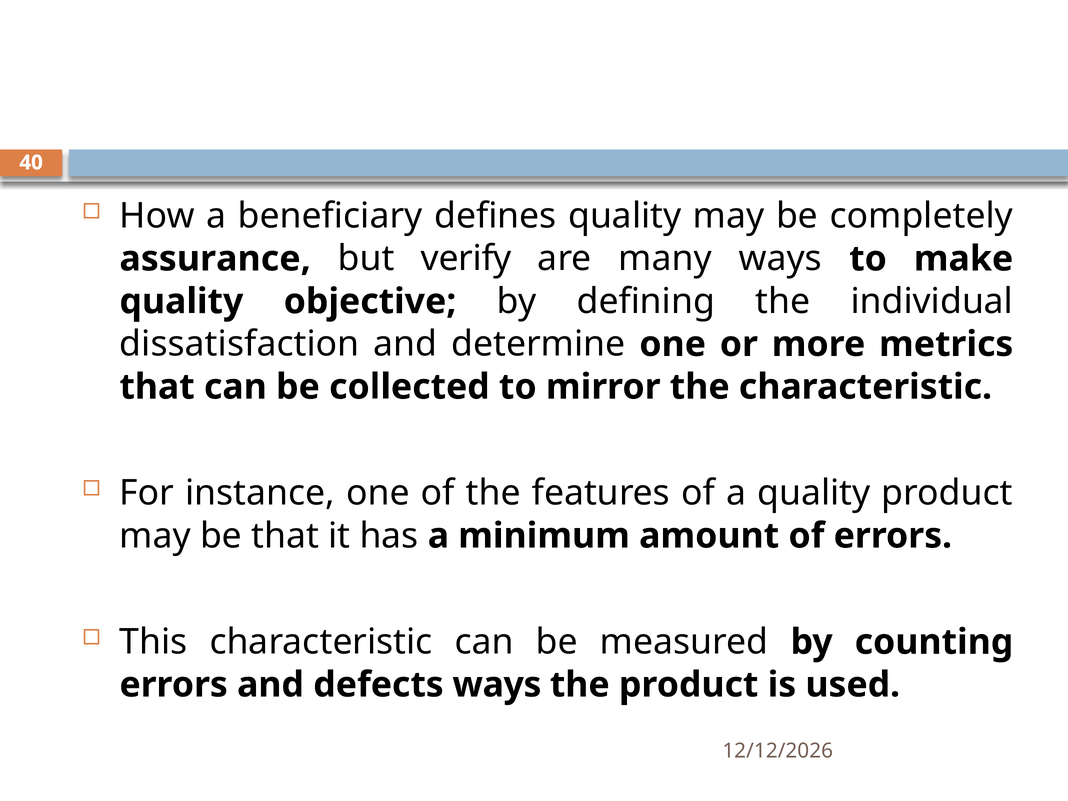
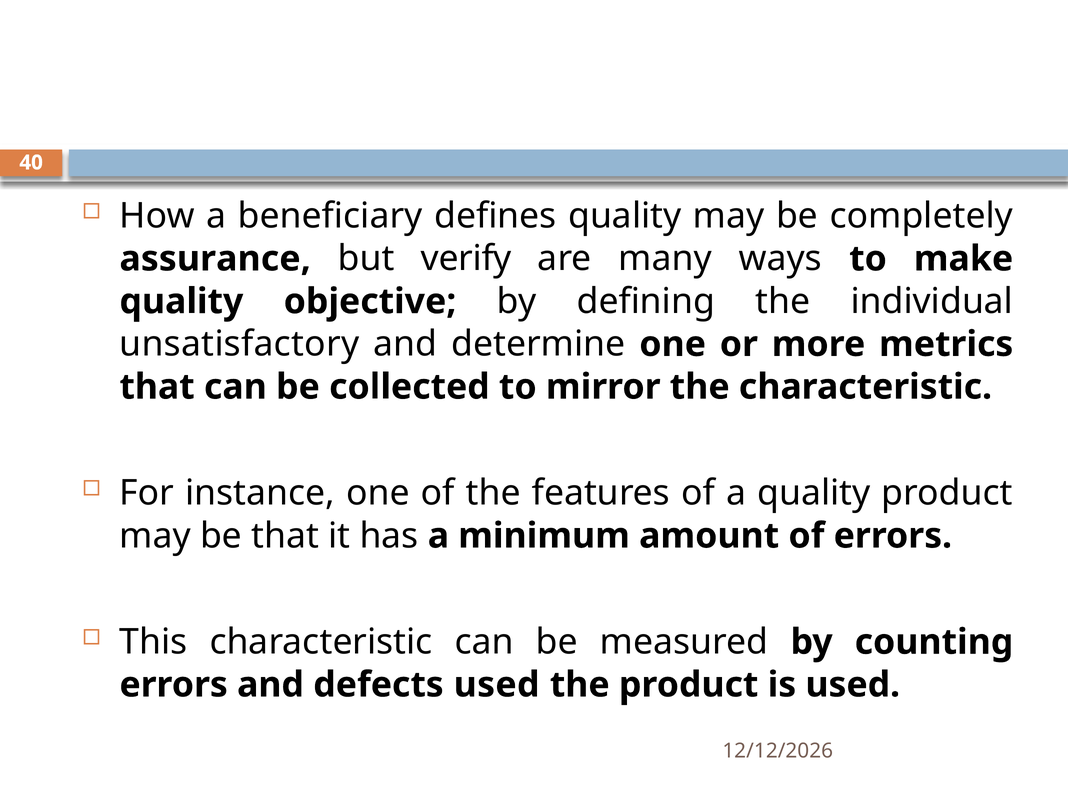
dissatisfaction: dissatisfaction -> unsatisfactory
defects ways: ways -> used
